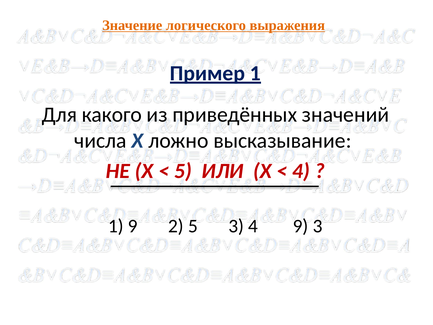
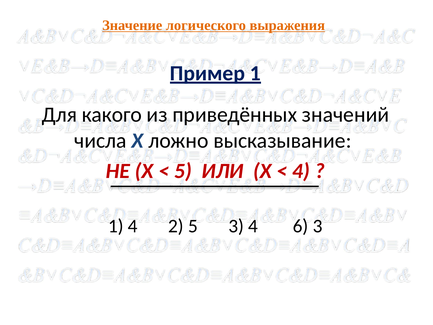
1 9: 9 -> 4
4 9: 9 -> 6
